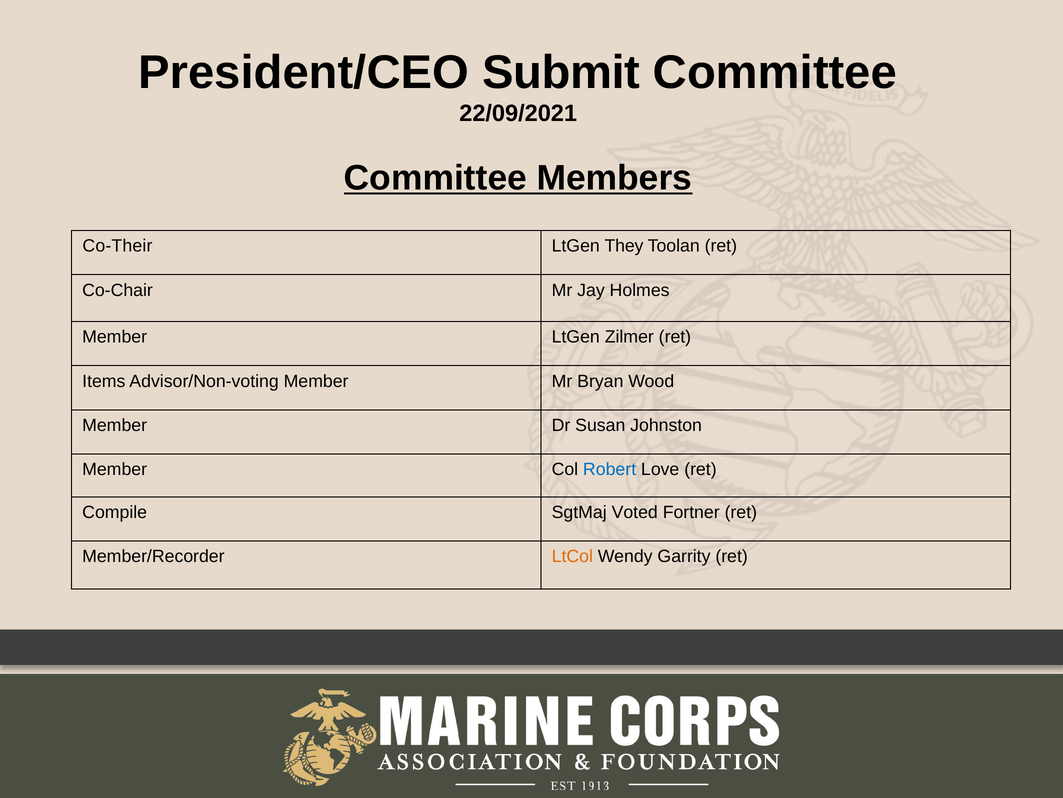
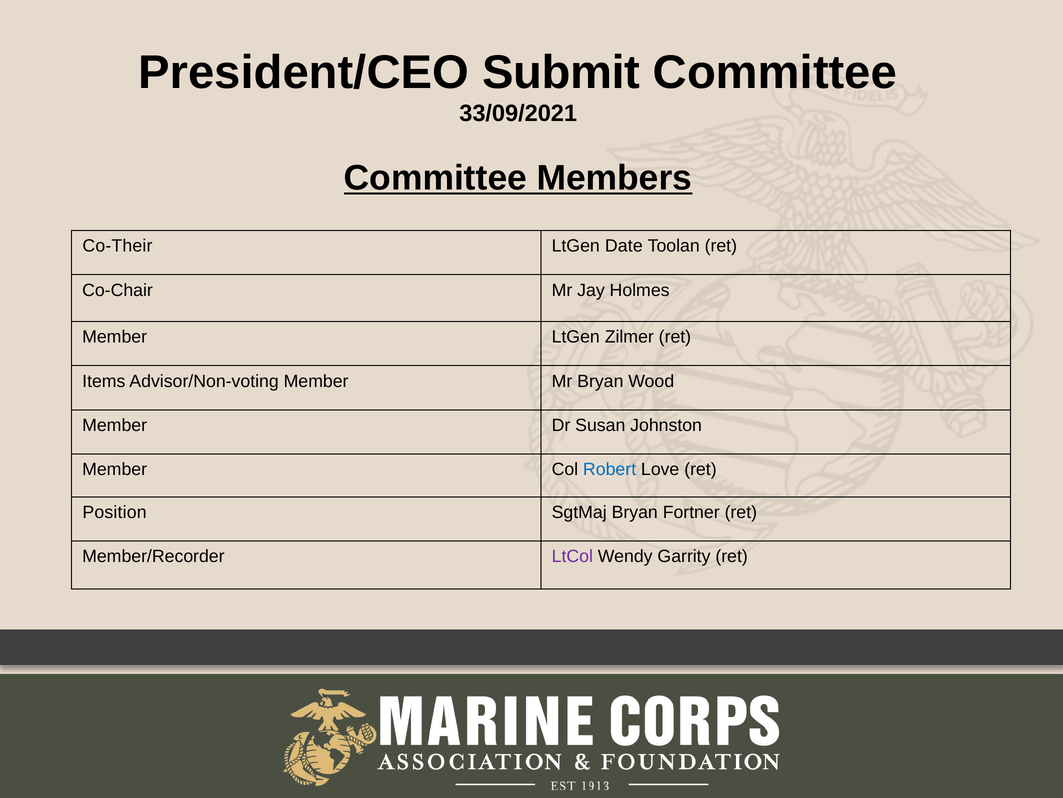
22/09/2021: 22/09/2021 -> 33/09/2021
They: They -> Date
Compile: Compile -> Position
SgtMaj Voted: Voted -> Bryan
LtCol colour: orange -> purple
